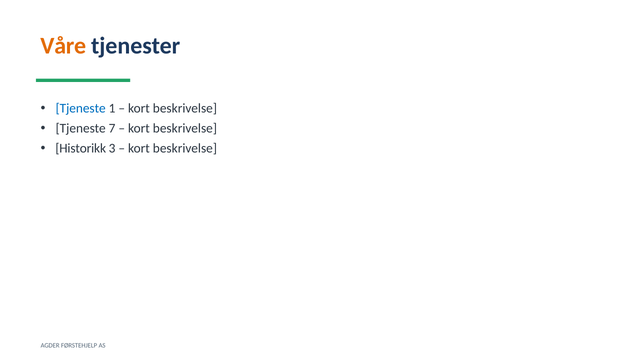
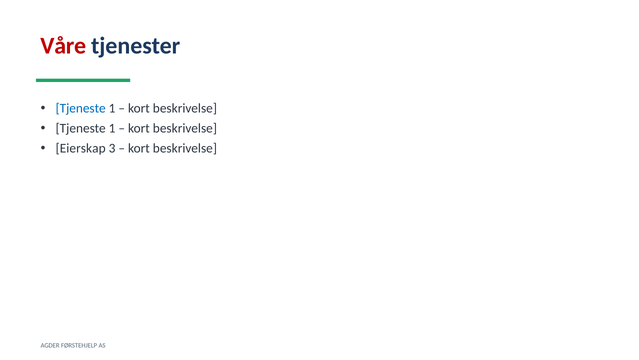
Våre colour: orange -> red
7 at (112, 128): 7 -> 1
Historikk: Historikk -> Eierskap
